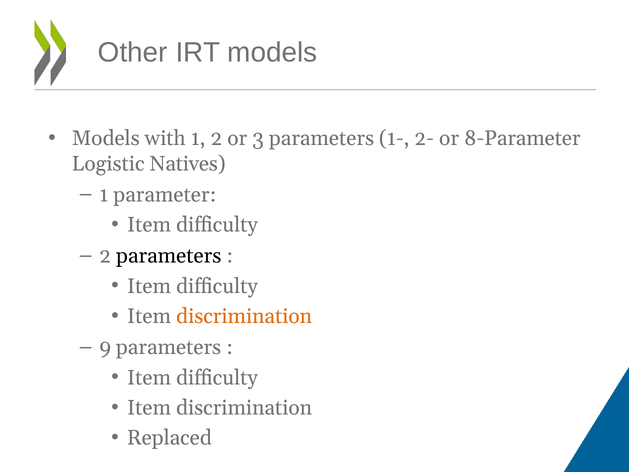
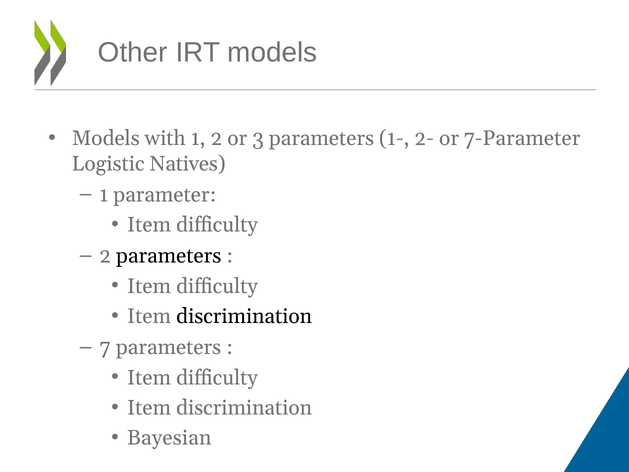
8-Parameter: 8-Parameter -> 7-Parameter
discrimination at (244, 316) colour: orange -> black
9: 9 -> 7
Replaced: Replaced -> Bayesian
